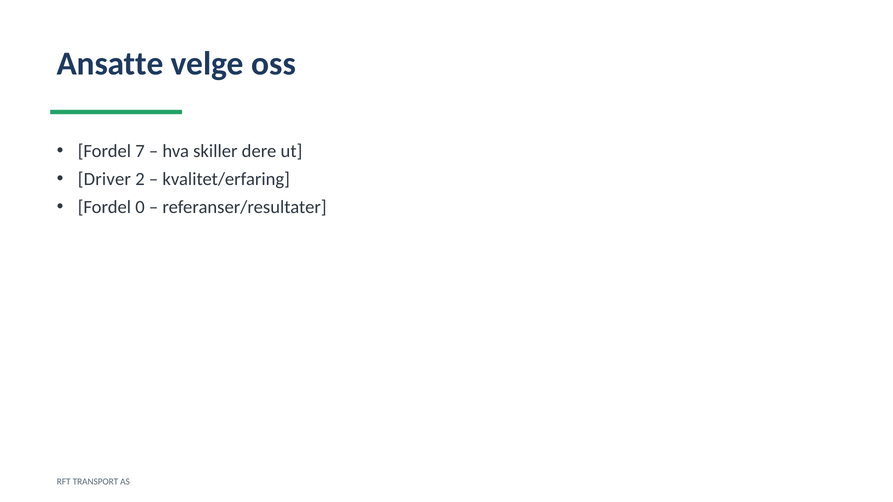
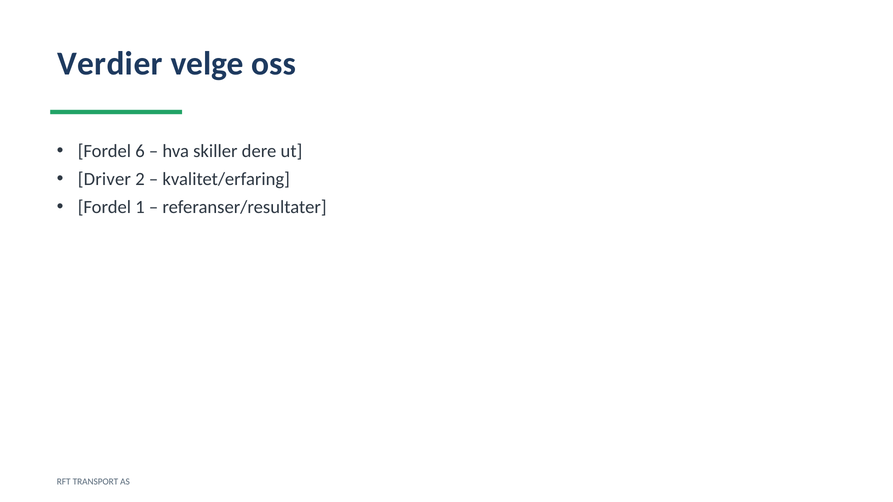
Ansatte: Ansatte -> Verdier
7: 7 -> 6
0: 0 -> 1
